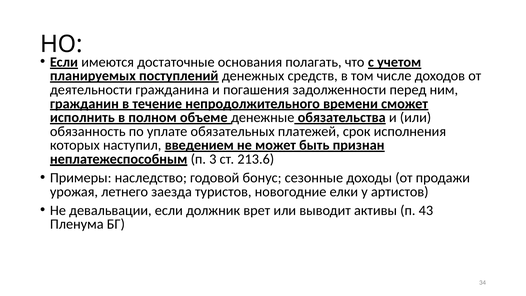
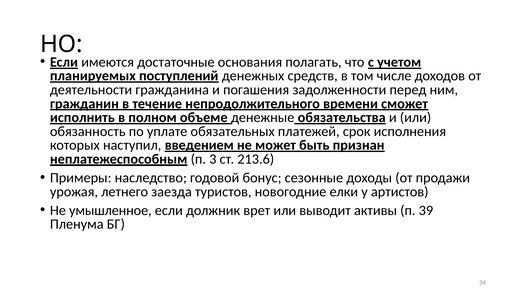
девальвации: девальвации -> умышленное
43: 43 -> 39
